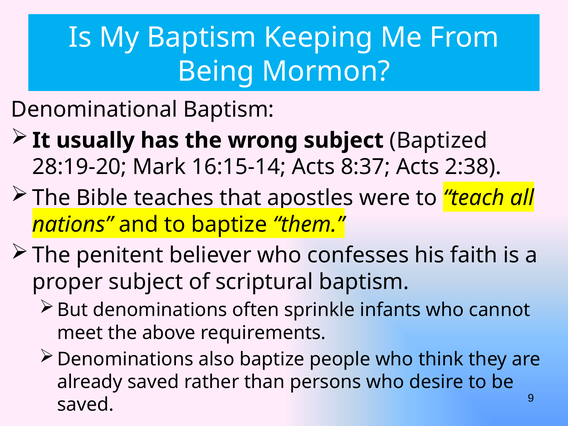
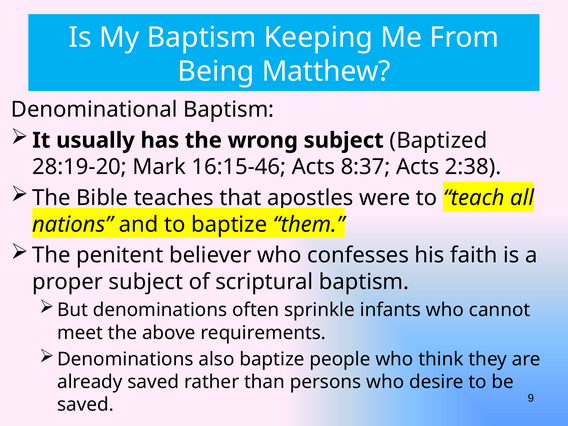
Mormon: Mormon -> Matthew
16:15-14: 16:15-14 -> 16:15-46
